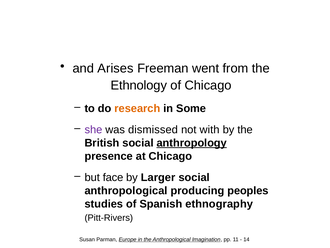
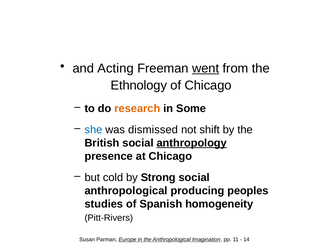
Arises: Arises -> Acting
went underline: none -> present
she colour: purple -> blue
with: with -> shift
face: face -> cold
Larger: Larger -> Strong
ethnography: ethnography -> homogeneity
